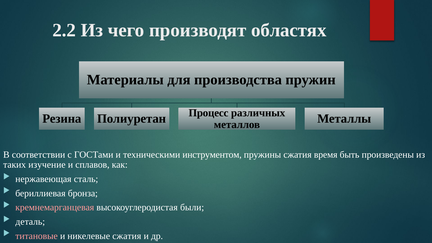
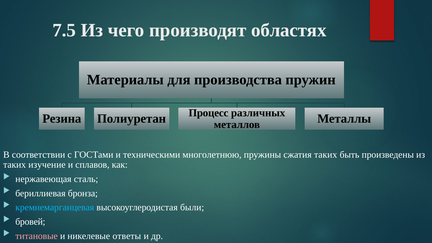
2.2: 2.2 -> 7.5
инструментом: инструментом -> многолетнюю
сжатия время: время -> таких
кремнемарганцевая colour: pink -> light blue
деталь: деталь -> бровей
никелевые сжатия: сжатия -> ответы
